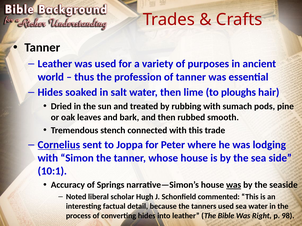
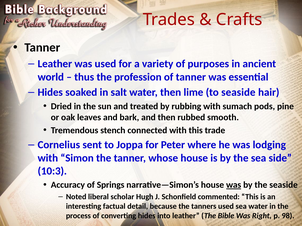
to ploughs: ploughs -> seaside
Cornelius underline: present -> none
10:1: 10:1 -> 10:3
